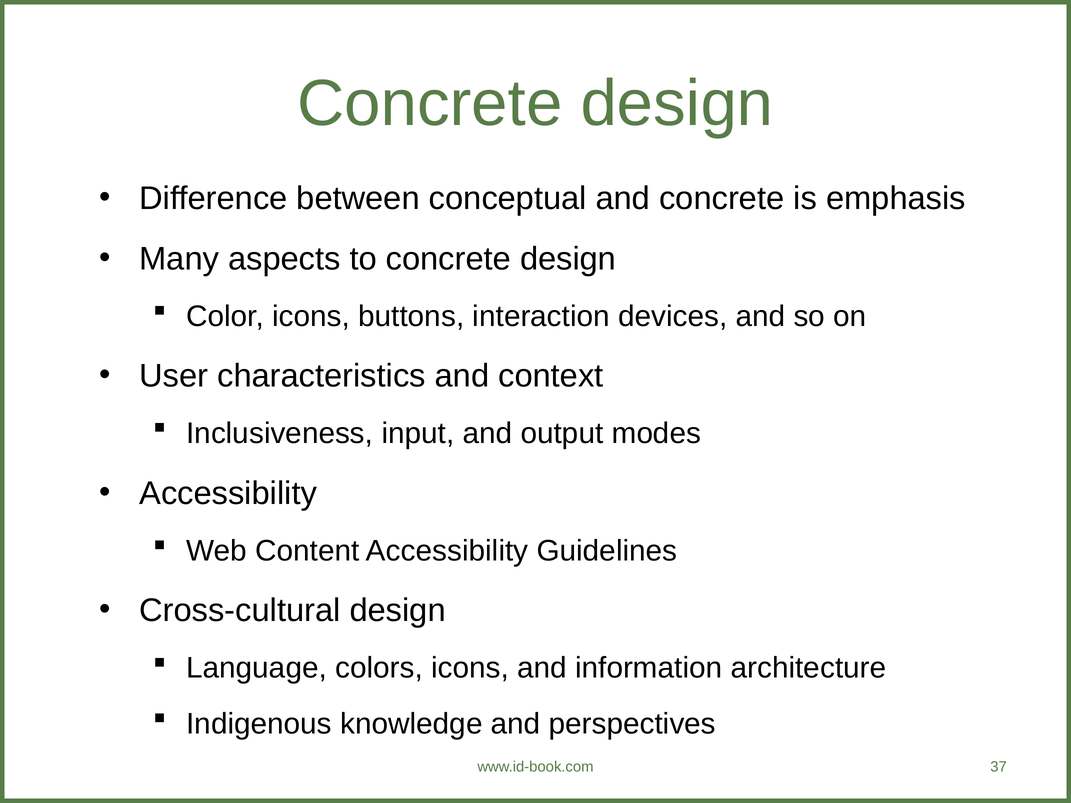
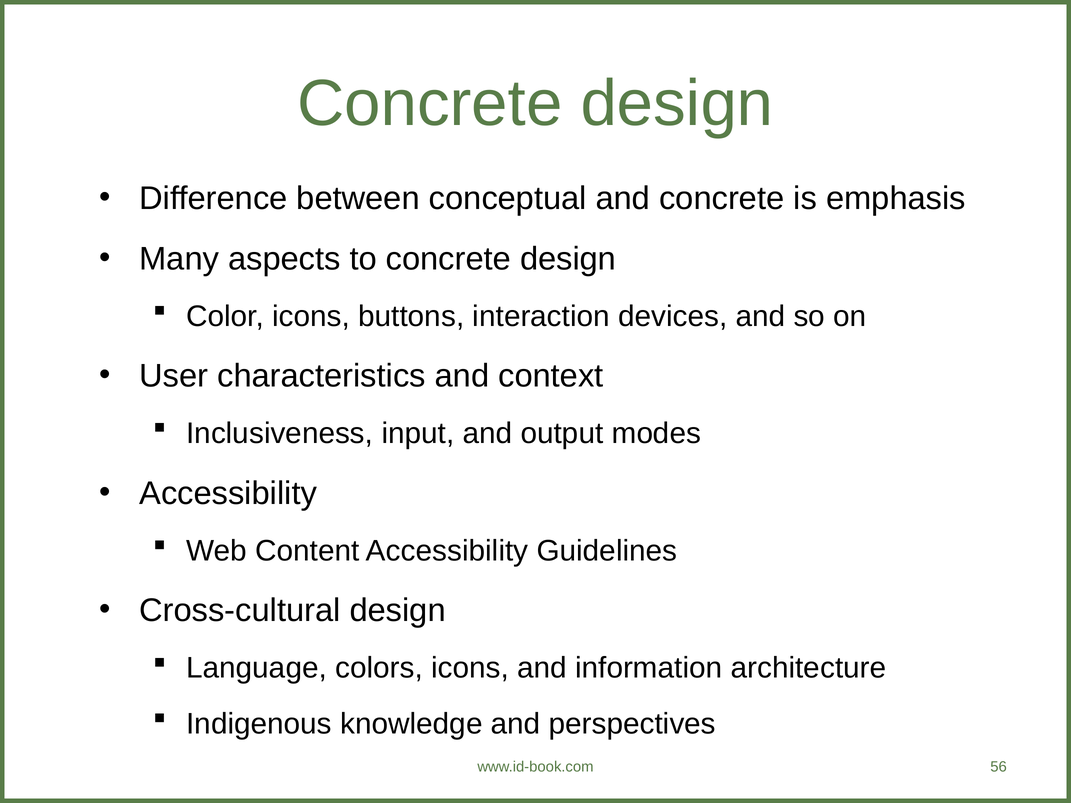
37: 37 -> 56
